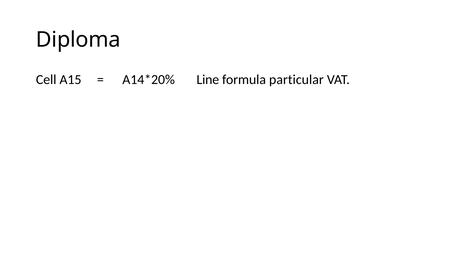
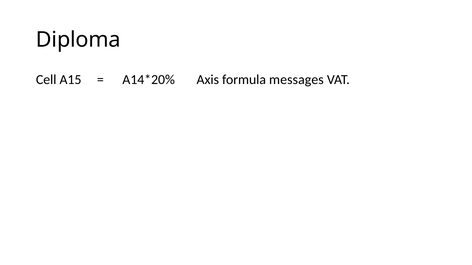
Line: Line -> Axis
particular: particular -> messages
